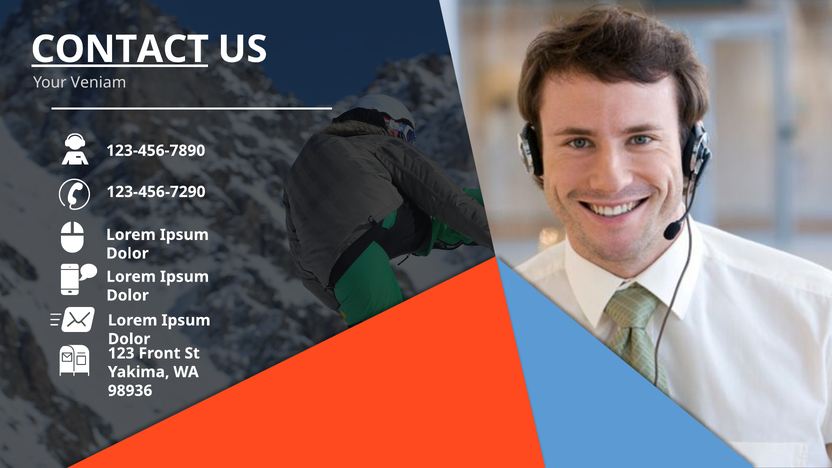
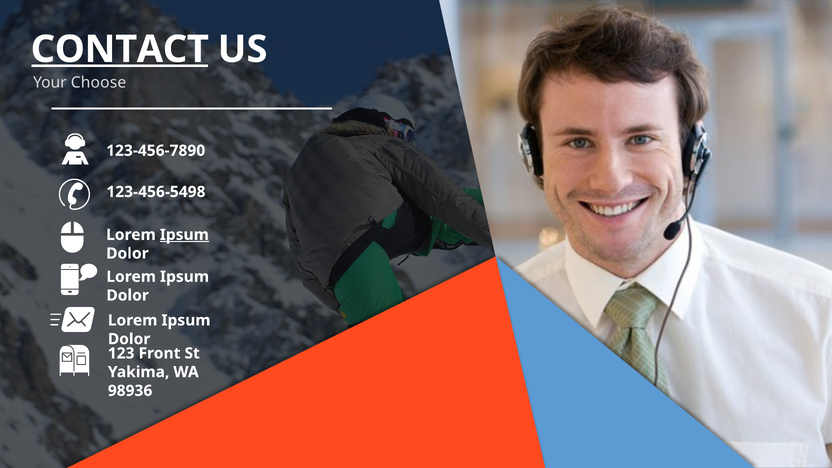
Veniam: Veniam -> Choose
123-456-7290: 123-456-7290 -> 123-456-5498
Ipsum at (184, 235) underline: none -> present
